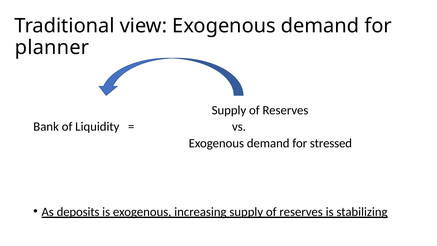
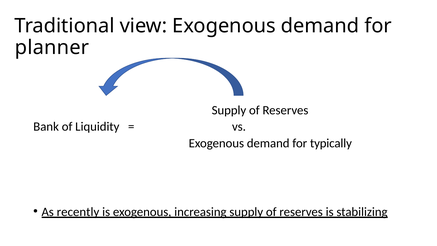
stressed: stressed -> typically
deposits: deposits -> recently
